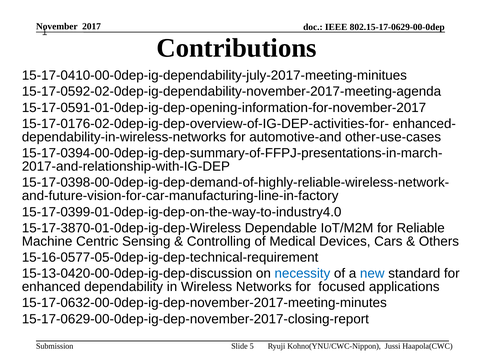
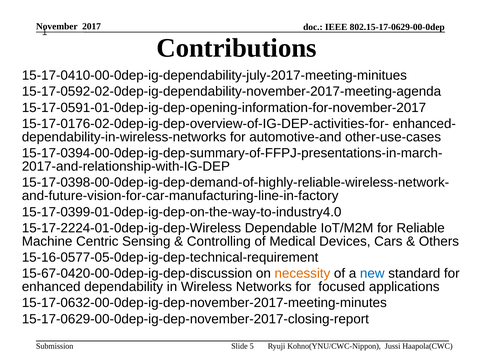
15-17-3870-01-0dep-ig-dep-Wireless: 15-17-3870-01-0dep-ig-dep-Wireless -> 15-17-2224-01-0dep-ig-dep-Wireless
15-13-0420-00-0dep-ig-dep-discussion: 15-13-0420-00-0dep-ig-dep-discussion -> 15-67-0420-00-0dep-ig-dep-discussion
necessity colour: blue -> orange
